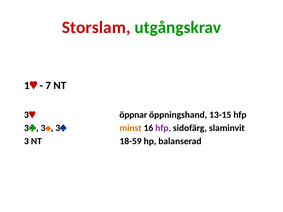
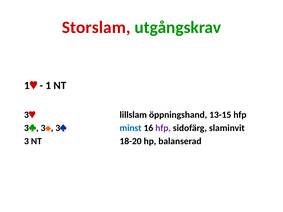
7: 7 -> 1
öppnar: öppnar -> lillslam
minst colour: orange -> blue
18-59: 18-59 -> 18-20
